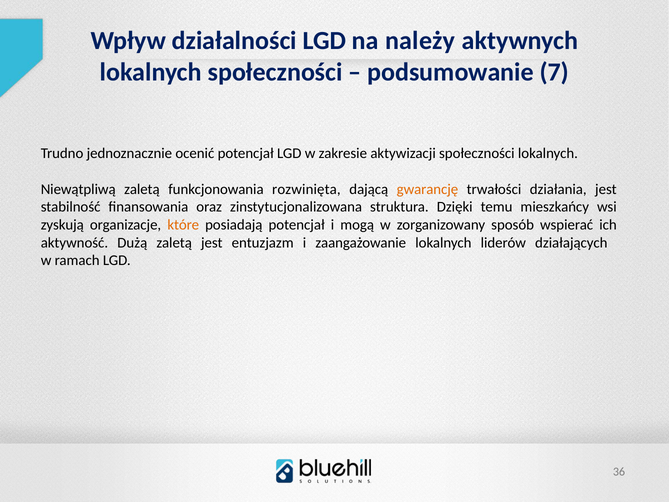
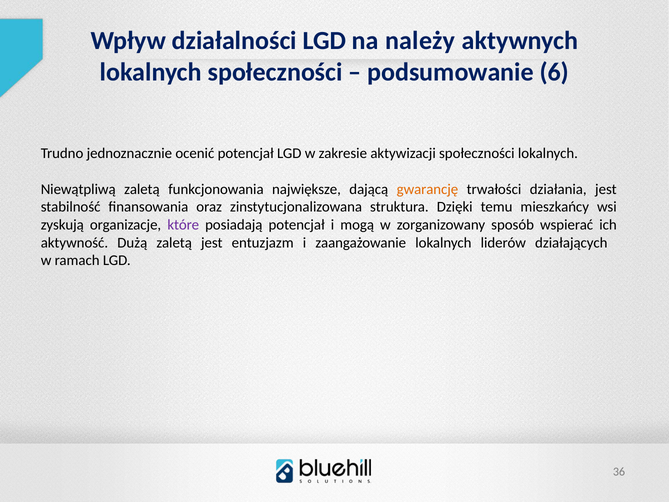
7: 7 -> 6
rozwinięta: rozwinięta -> największe
które colour: orange -> purple
